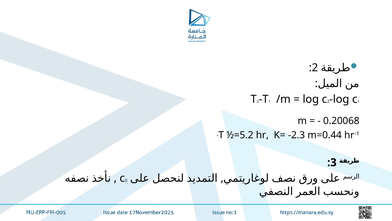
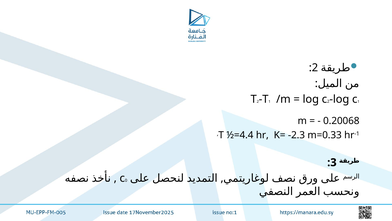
½=5.2: ½=5.2 -> ½=4.4
m=0.44: m=0.44 -> m=0.33
